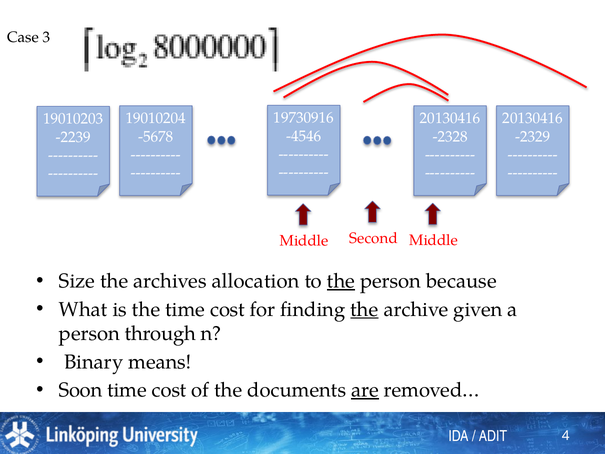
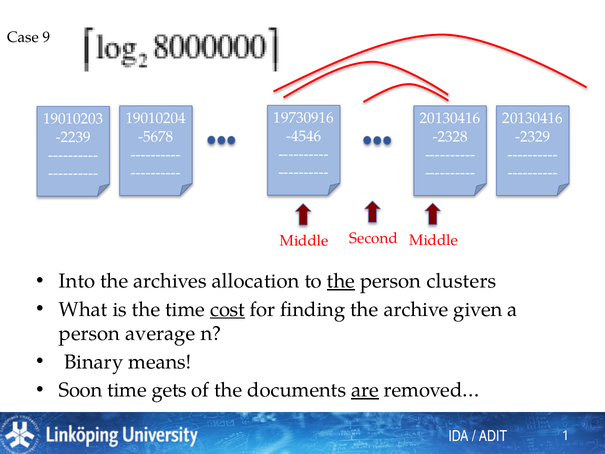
3: 3 -> 9
Size: Size -> Into
because: because -> clusters
cost at (228, 309) underline: none -> present
the at (364, 309) underline: present -> none
through: through -> average
cost at (169, 390): cost -> gets
4: 4 -> 1
